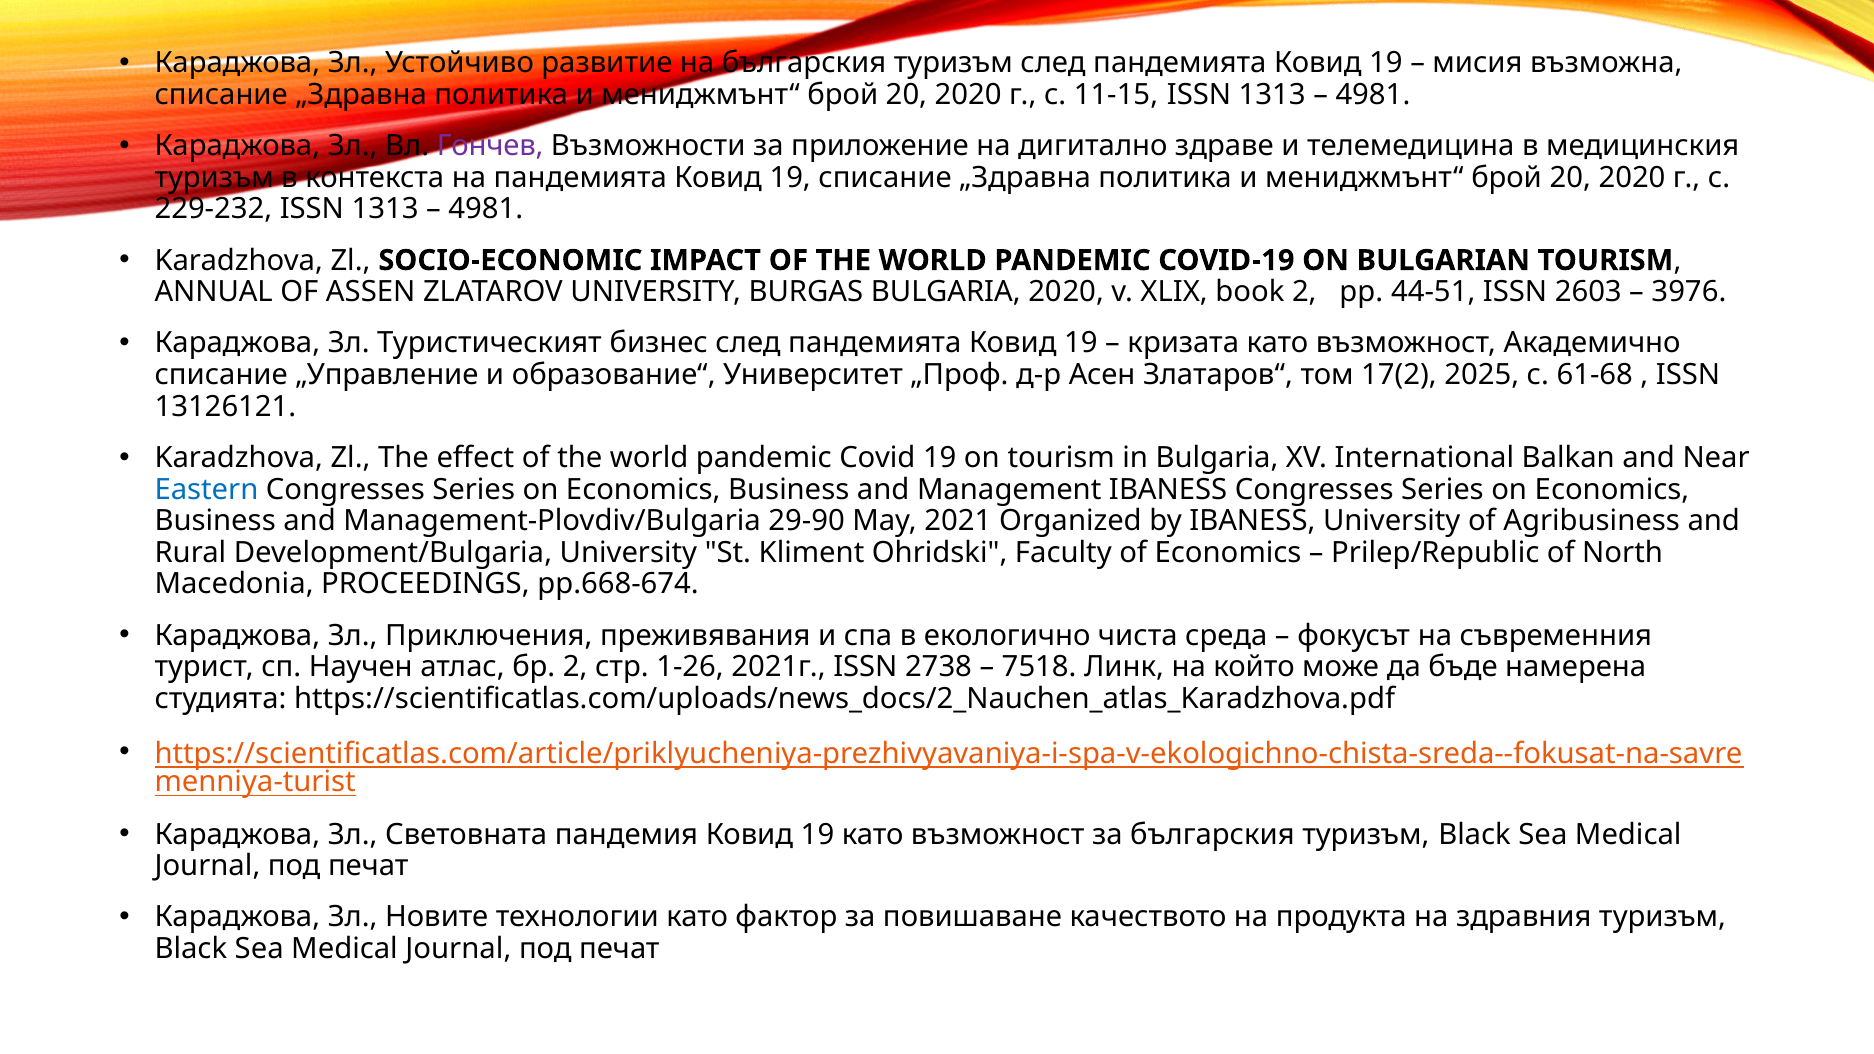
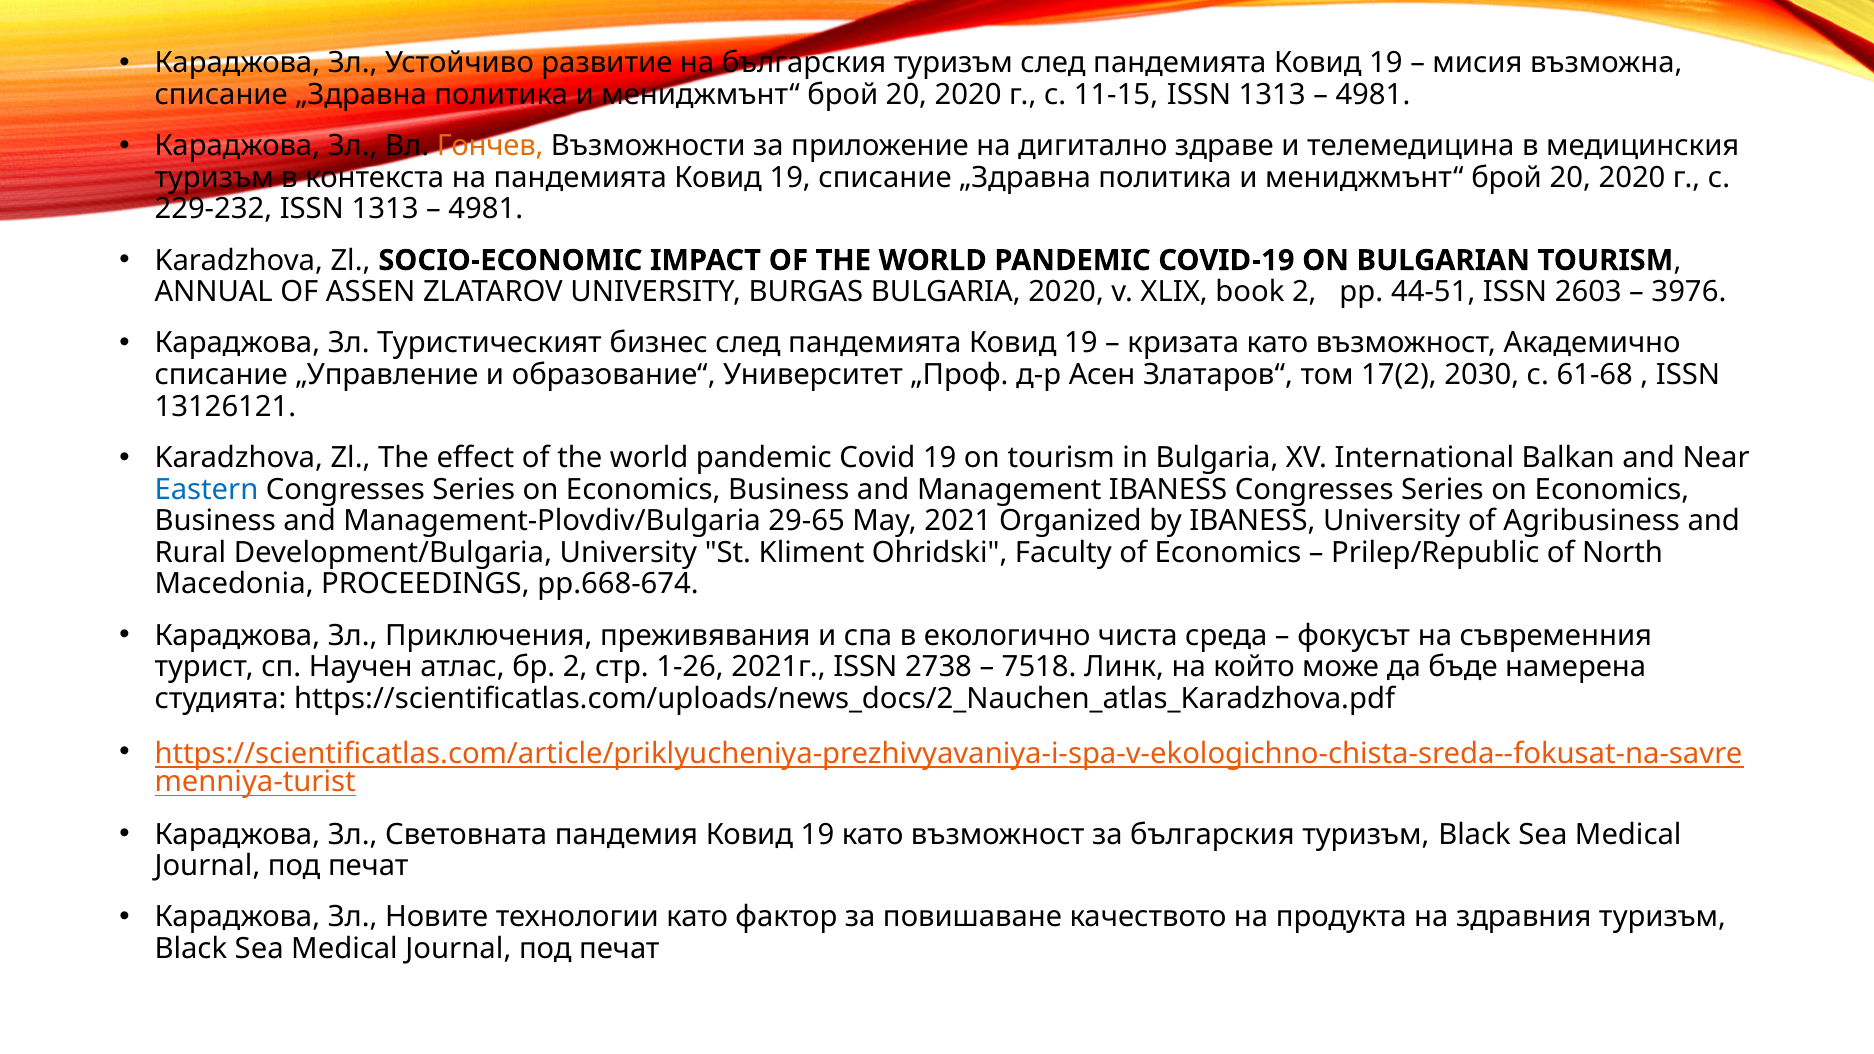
Гончев colour: purple -> orange
2025: 2025 -> 2030
29-90: 29-90 -> 29-65
